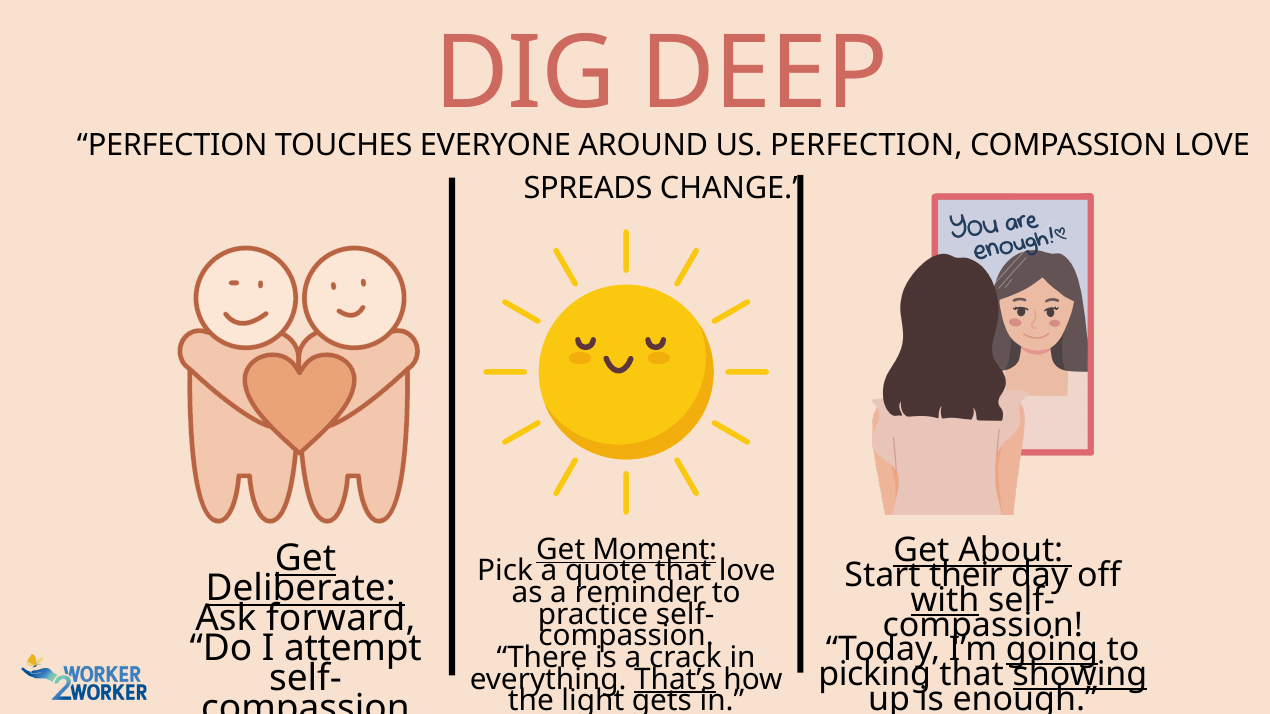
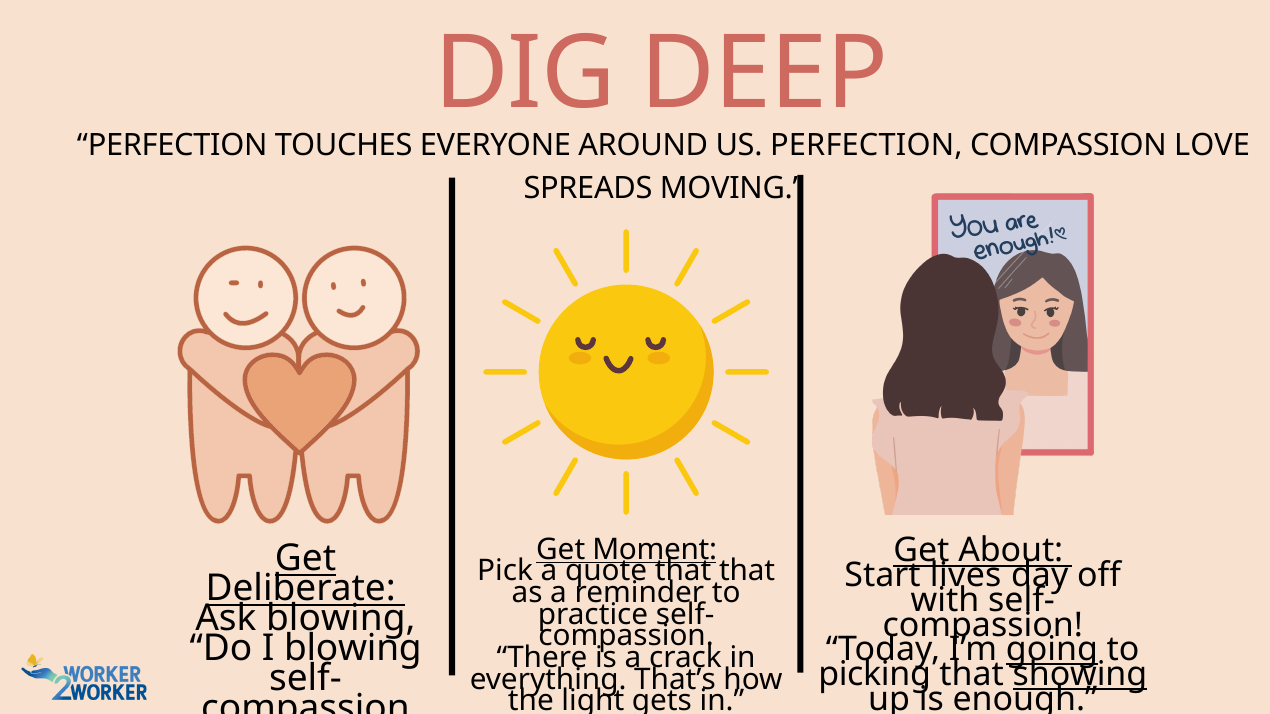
CHANGE: CHANGE -> MOVING
that love: love -> that
their: their -> lives
with underline: present -> none
Ask forward: forward -> blowing
I attempt: attempt -> blowing
That’s underline: present -> none
